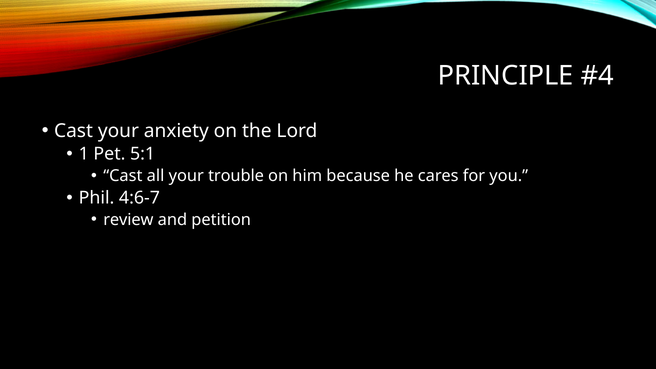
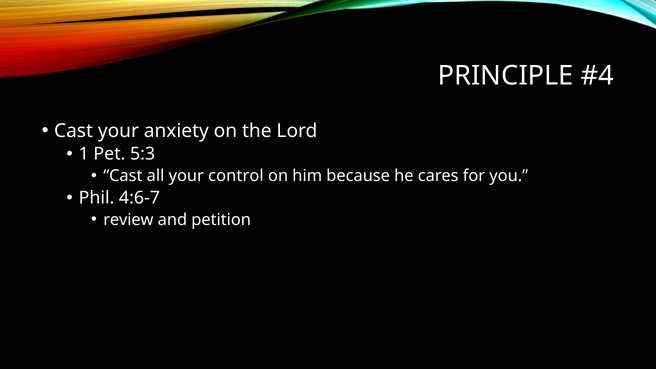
5:1: 5:1 -> 5:3
trouble: trouble -> control
